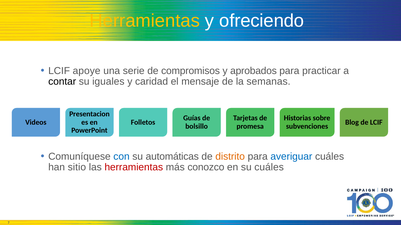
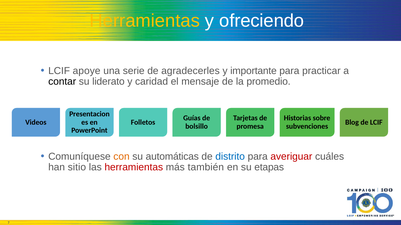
compromisos: compromisos -> agradecerles
aprobados: aprobados -> importante
iguales: iguales -> liderato
semanas: semanas -> promedio
con colour: blue -> orange
distrito colour: orange -> blue
averiguar colour: blue -> red
conozco: conozco -> también
su cuáles: cuáles -> etapas
